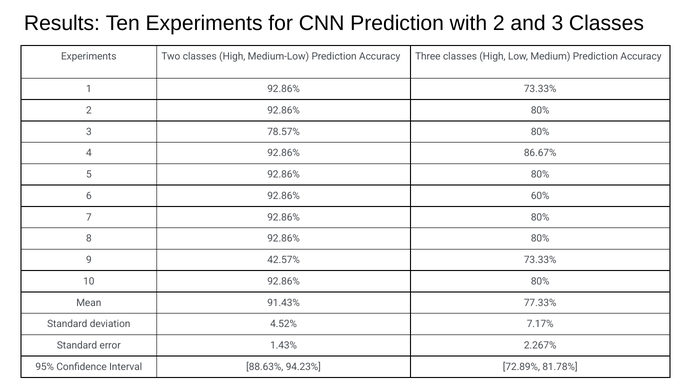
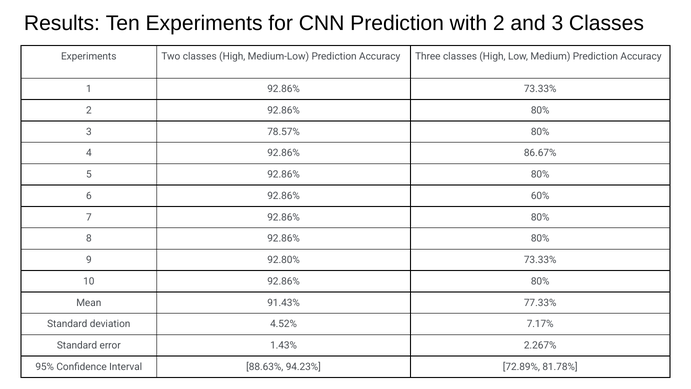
42.57%: 42.57% -> 92.80%
